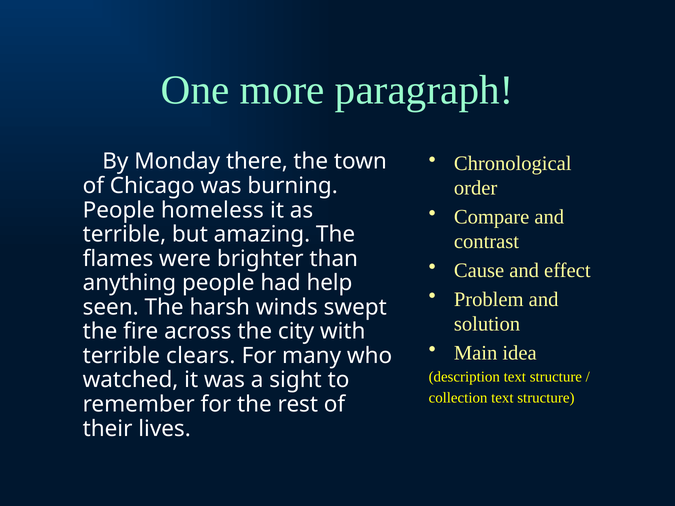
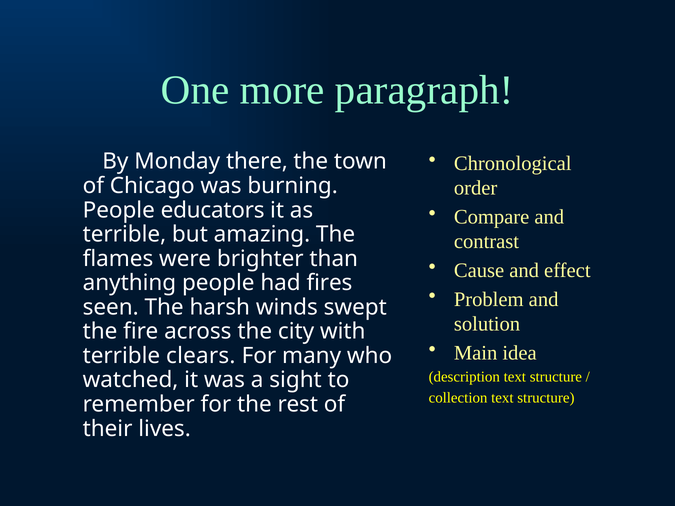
homeless: homeless -> educators
help: help -> fires
